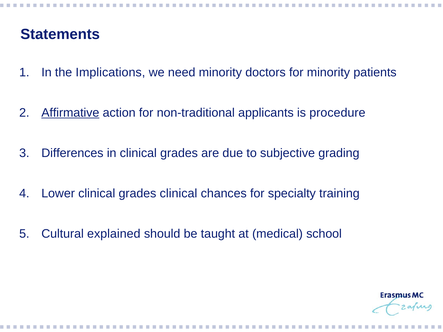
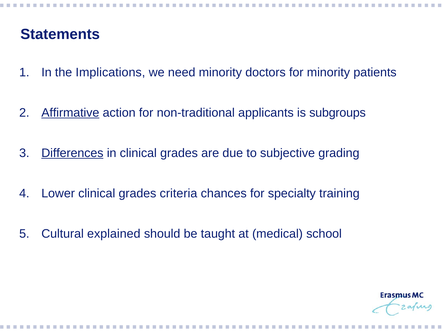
procedure: procedure -> subgroups
Differences underline: none -> present
grades clinical: clinical -> criteria
